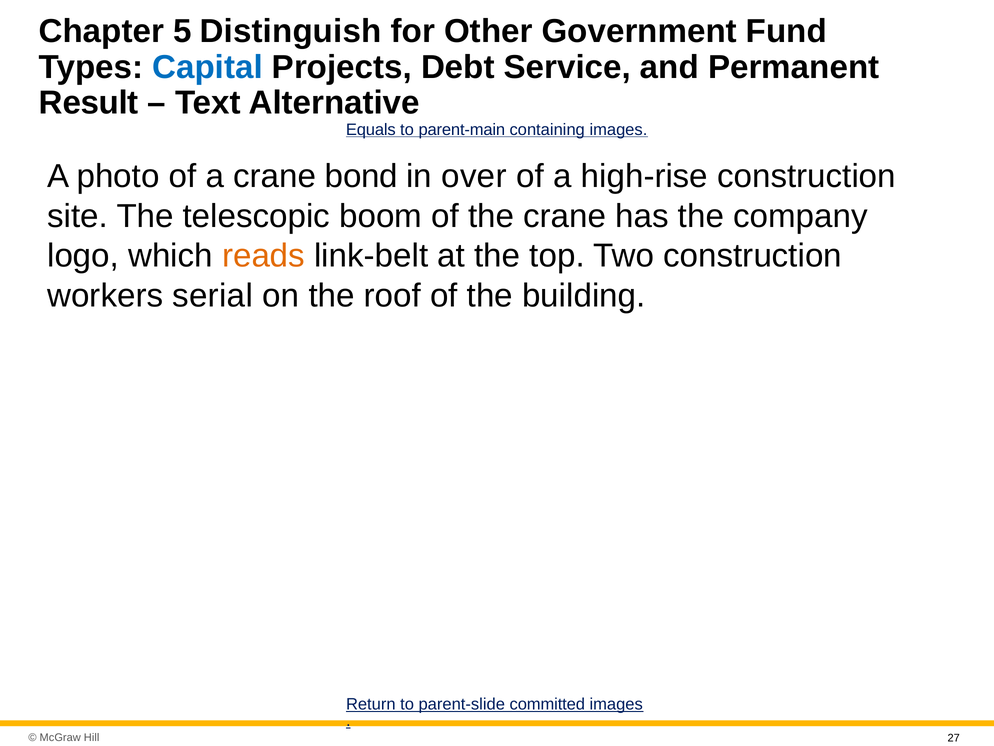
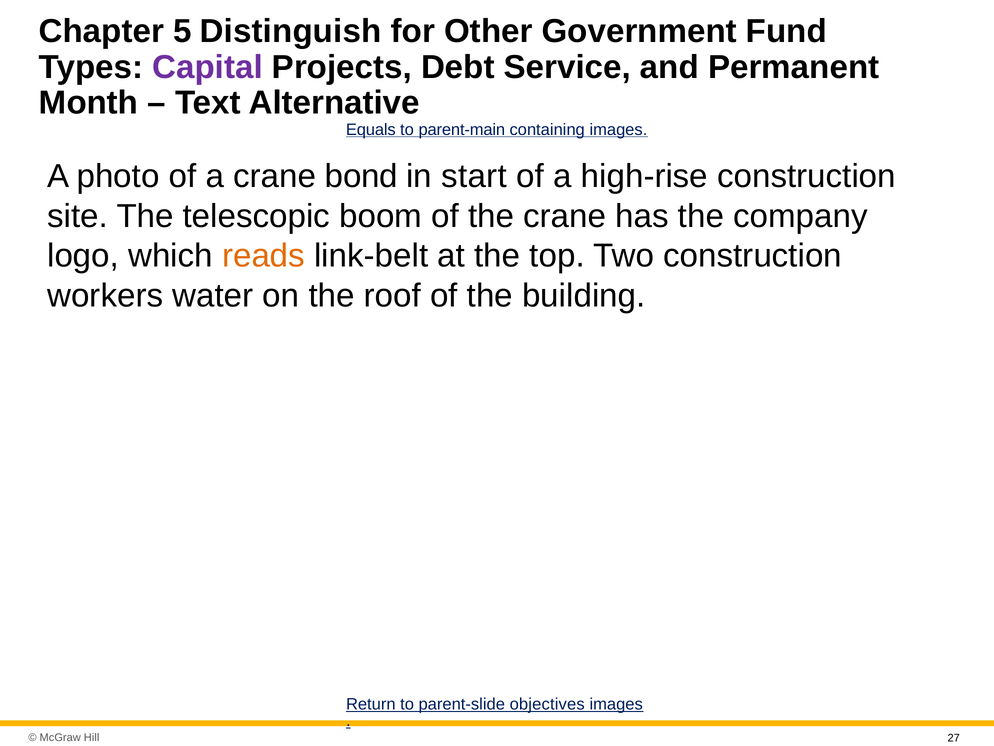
Capital colour: blue -> purple
Result: Result -> Month
over: over -> start
serial: serial -> water
committed: committed -> objectives
